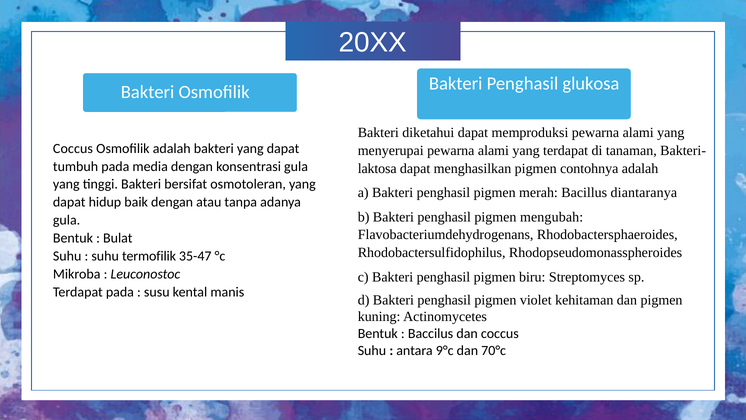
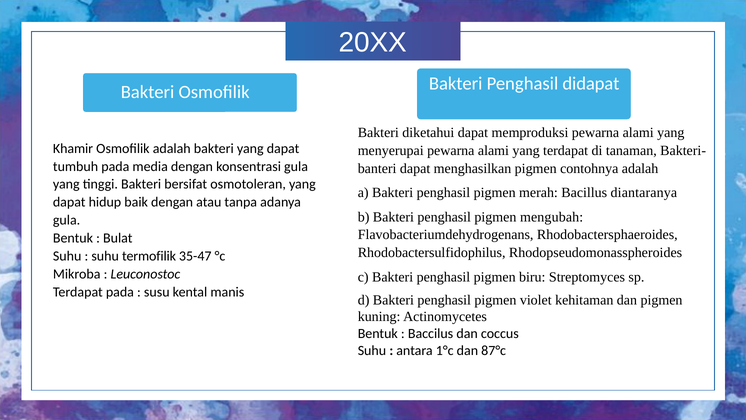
glukosa: glukosa -> didapat
Coccus at (73, 148): Coccus -> Khamir
laktosa: laktosa -> banteri
9°c: 9°c -> 1°c
70°c: 70°c -> 87°c
